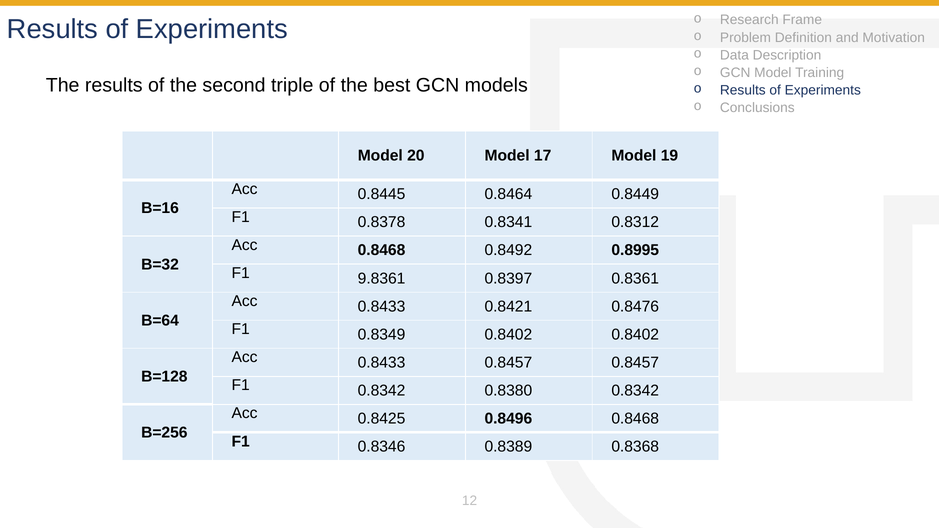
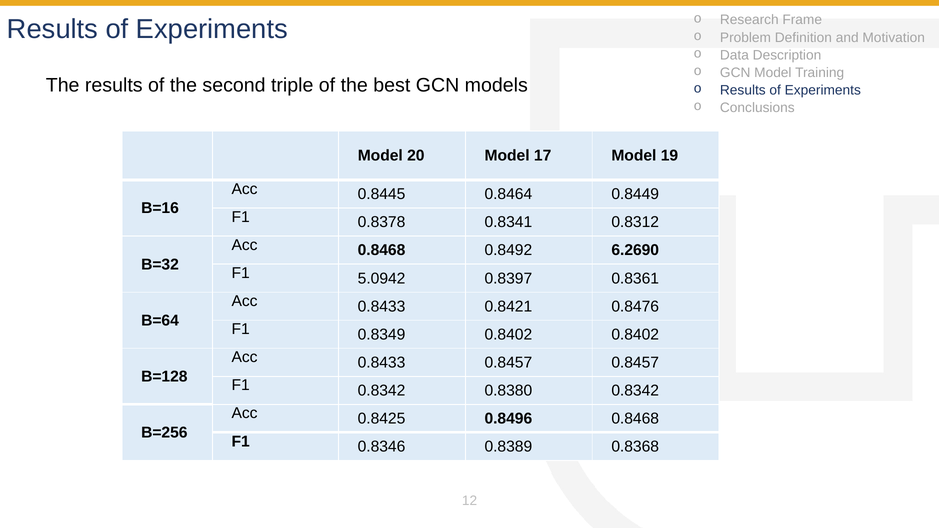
0.8995: 0.8995 -> 6.2690
9.8361: 9.8361 -> 5.0942
